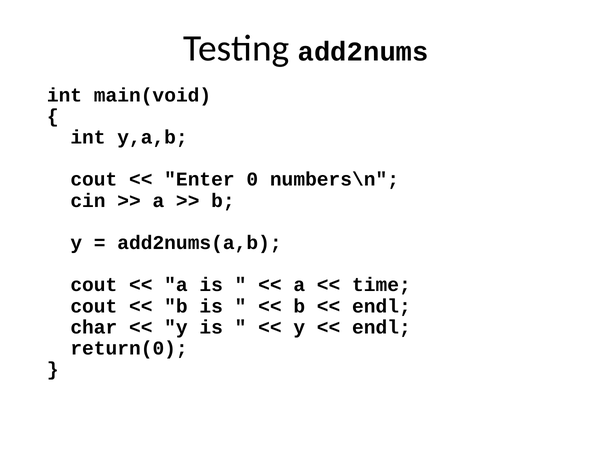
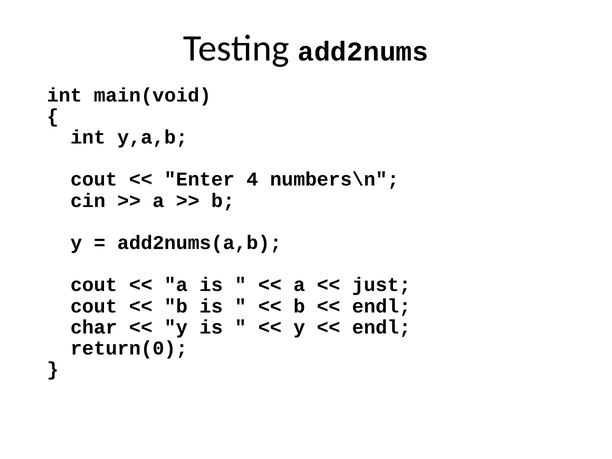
0: 0 -> 4
time: time -> just
